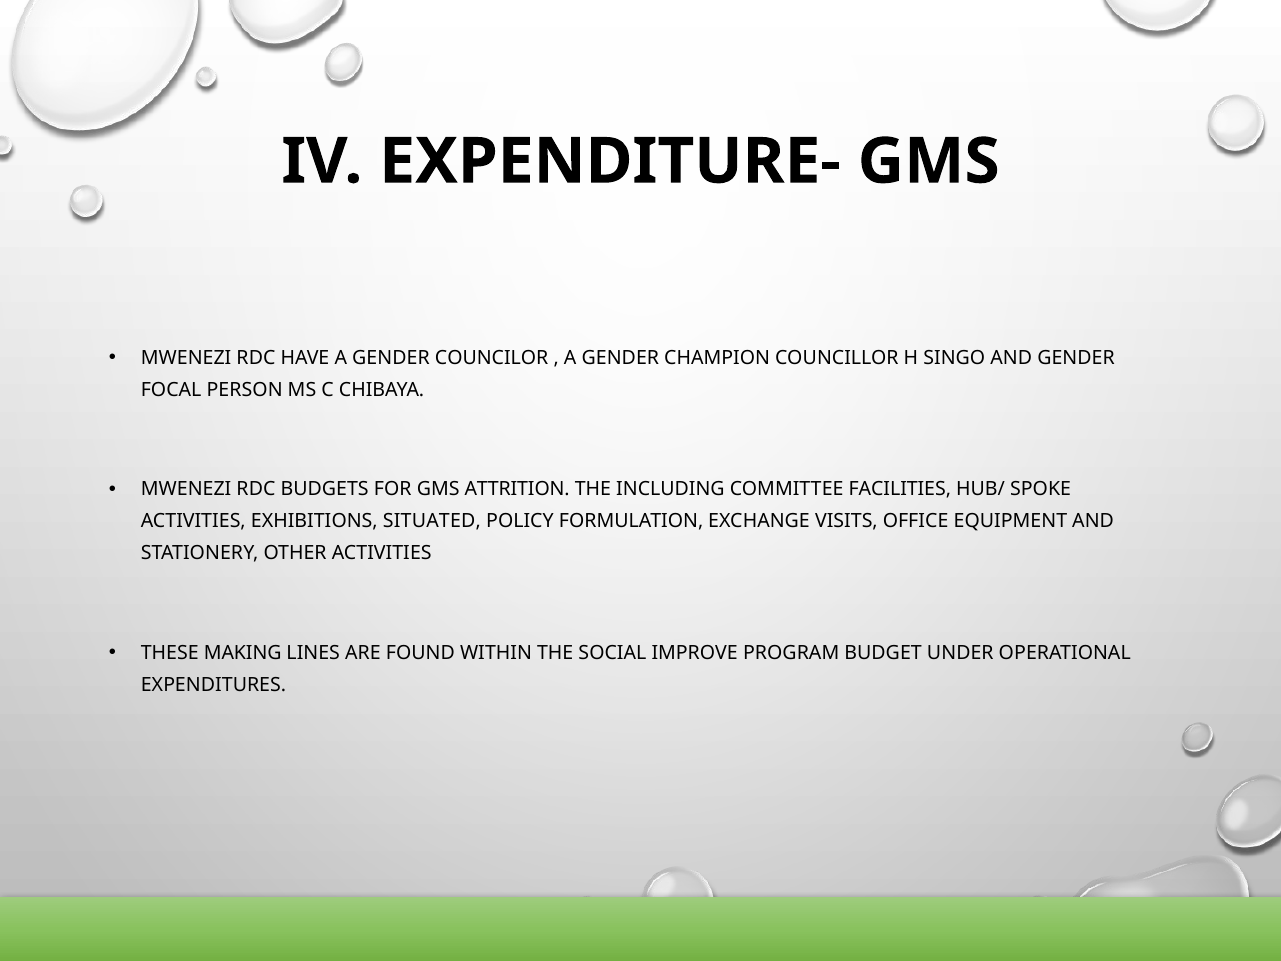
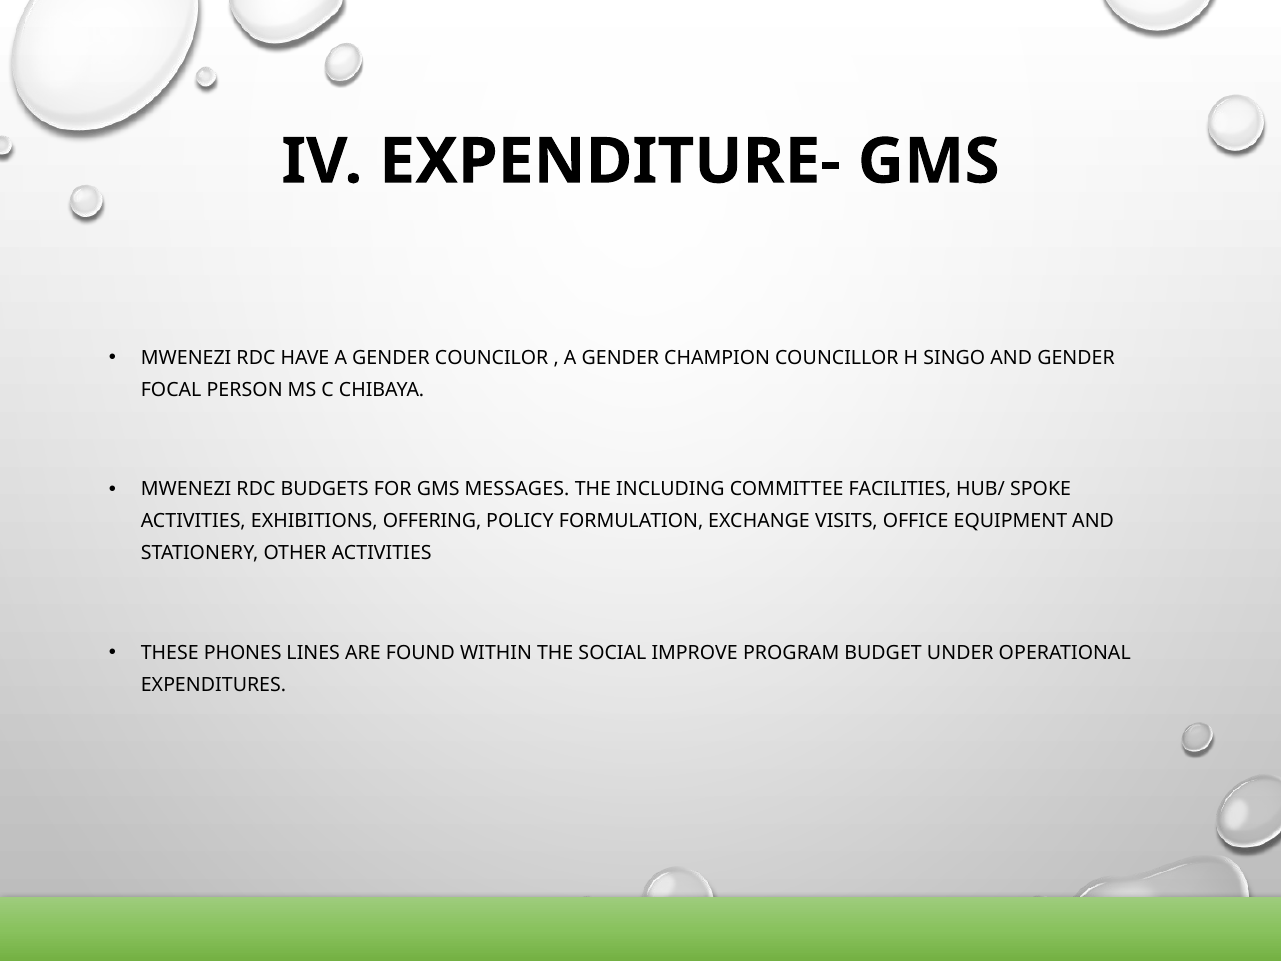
ATTRITION: ATTRITION -> MESSAGES
SITUATED: SITUATED -> OFFERING
MAKING: MAKING -> PHONES
